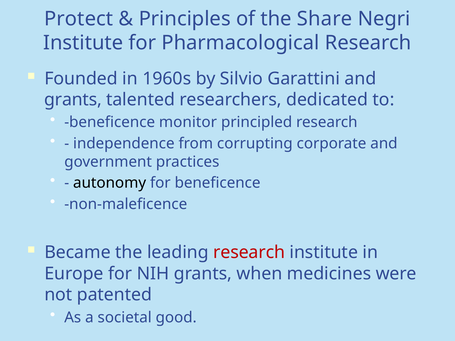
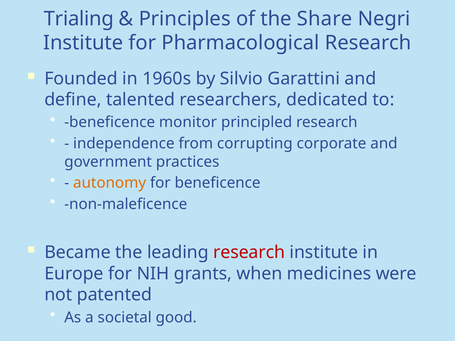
Protect: Protect -> Trialing
grants at (73, 100): grants -> define
autonomy colour: black -> orange
